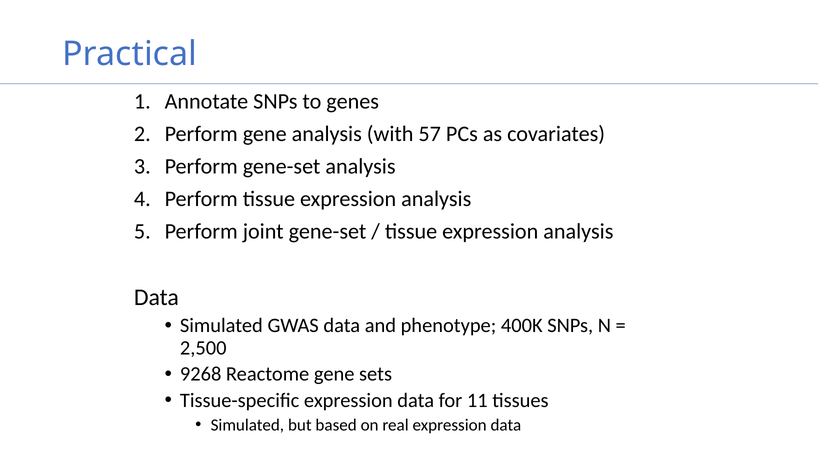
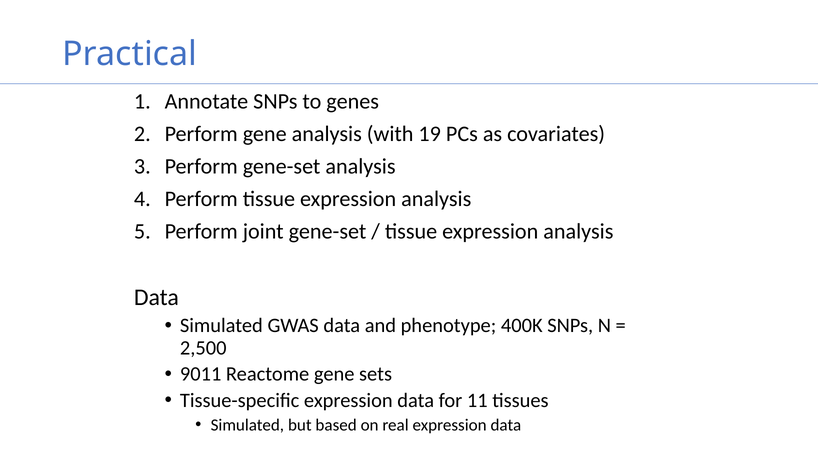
57: 57 -> 19
9268: 9268 -> 9011
